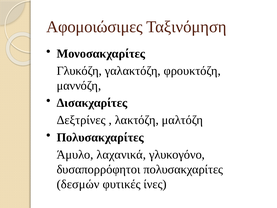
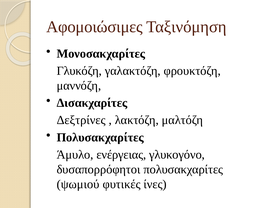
λαχανικά: λαχανικά -> ενέργειας
δεσμών: δεσμών -> ψωμιού
